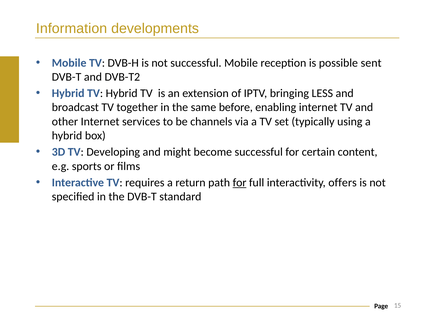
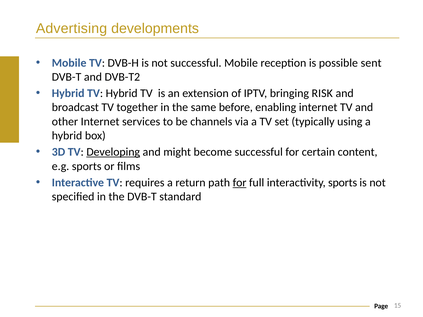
Information: Information -> Advertising
LESS: LESS -> RISK
Developing underline: none -> present
interactivity offers: offers -> sports
